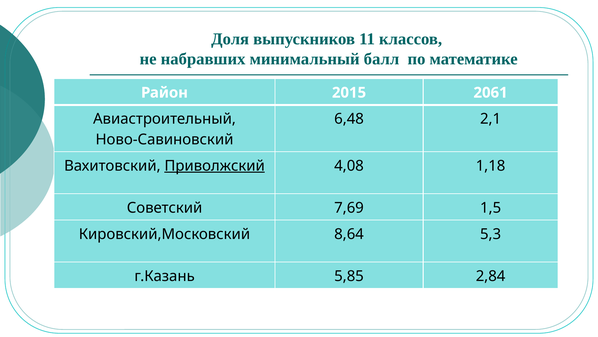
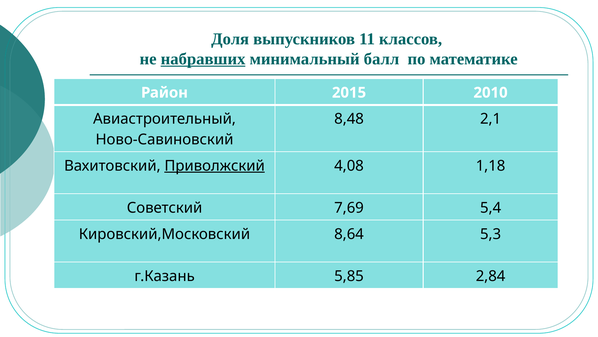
набравших underline: none -> present
2061: 2061 -> 2010
6,48: 6,48 -> 8,48
1,5: 1,5 -> 5,4
